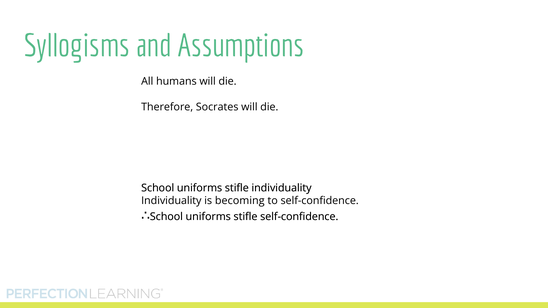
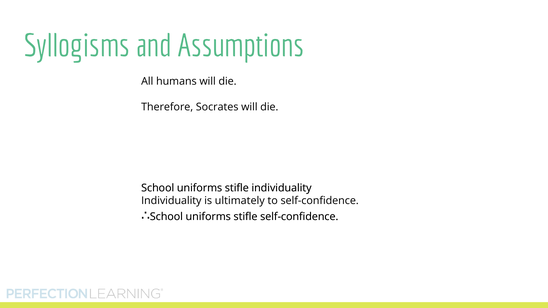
becoming: becoming -> ultimately
